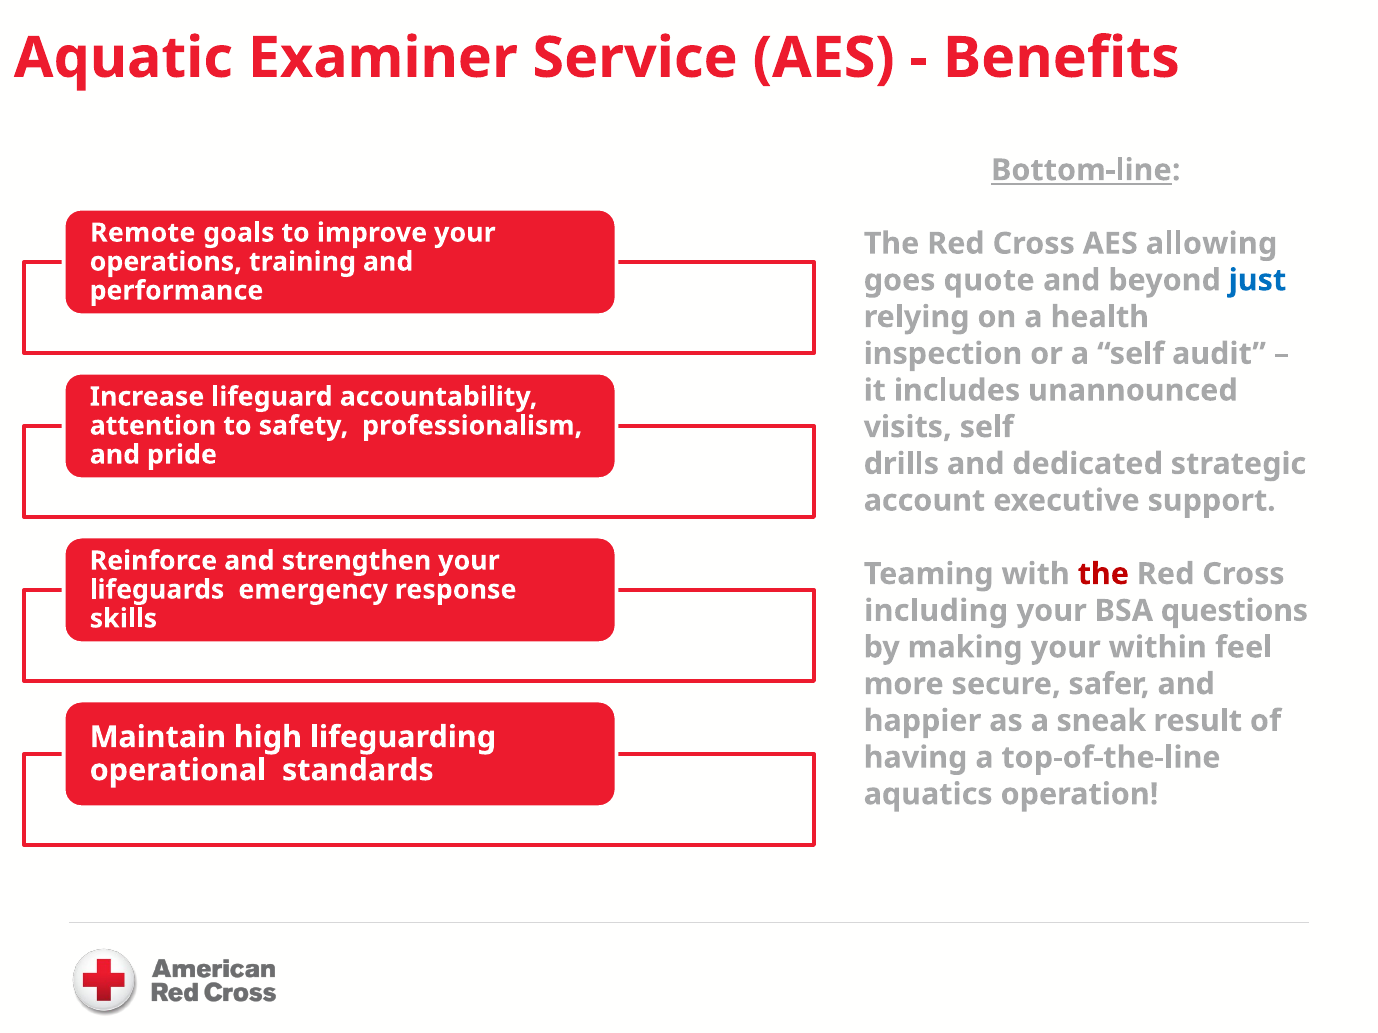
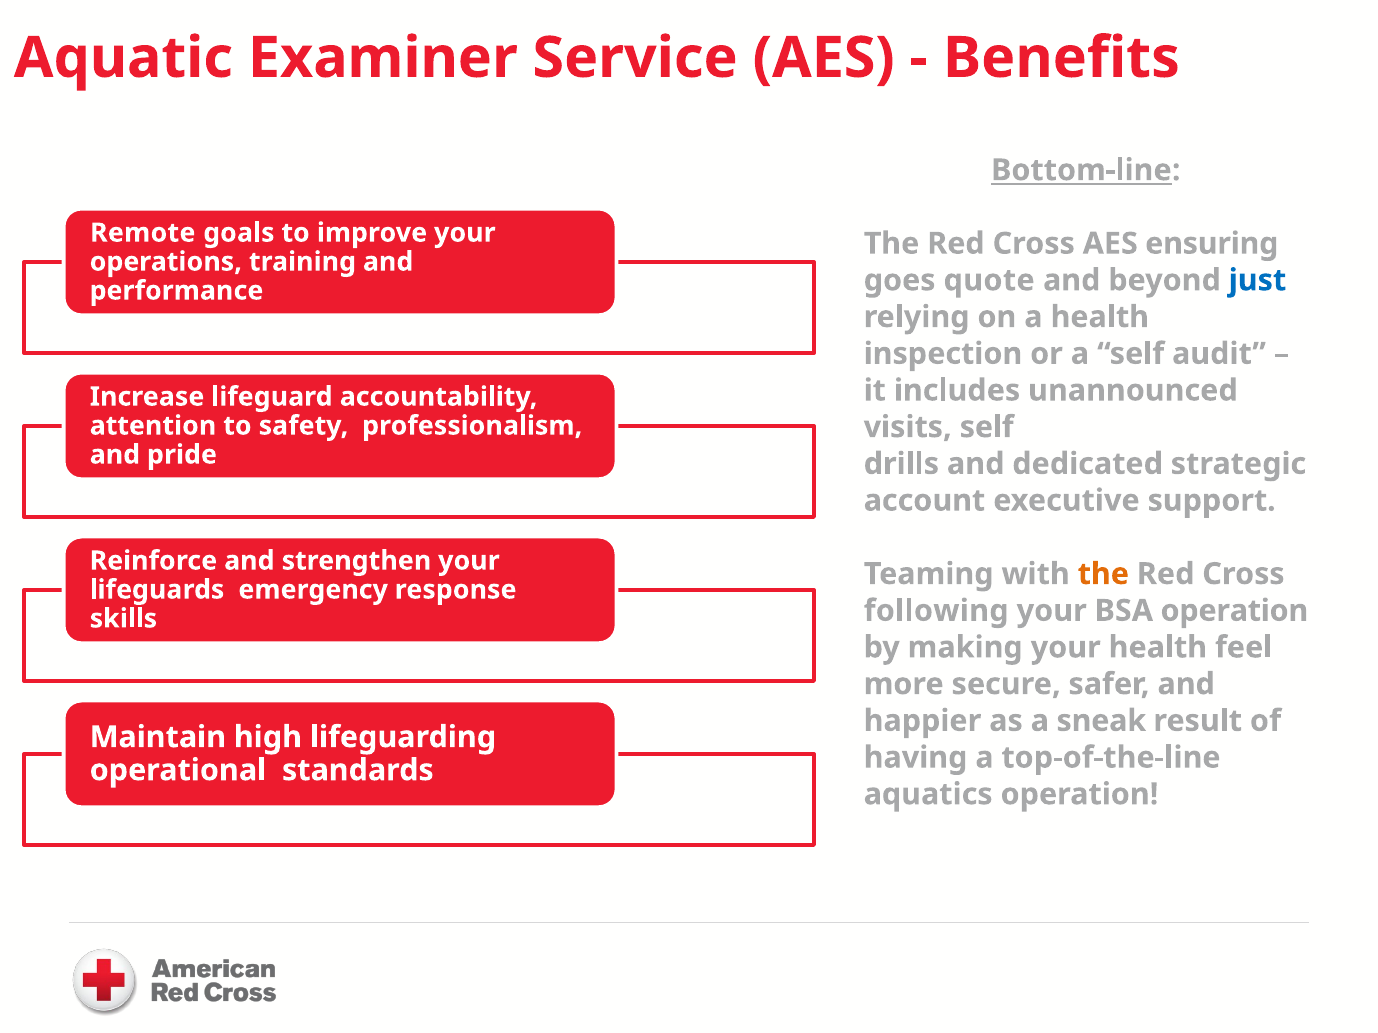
allowing: allowing -> ensuring
the at (1103, 574) colour: red -> orange
including: including -> following
BSA questions: questions -> operation
your within: within -> health
